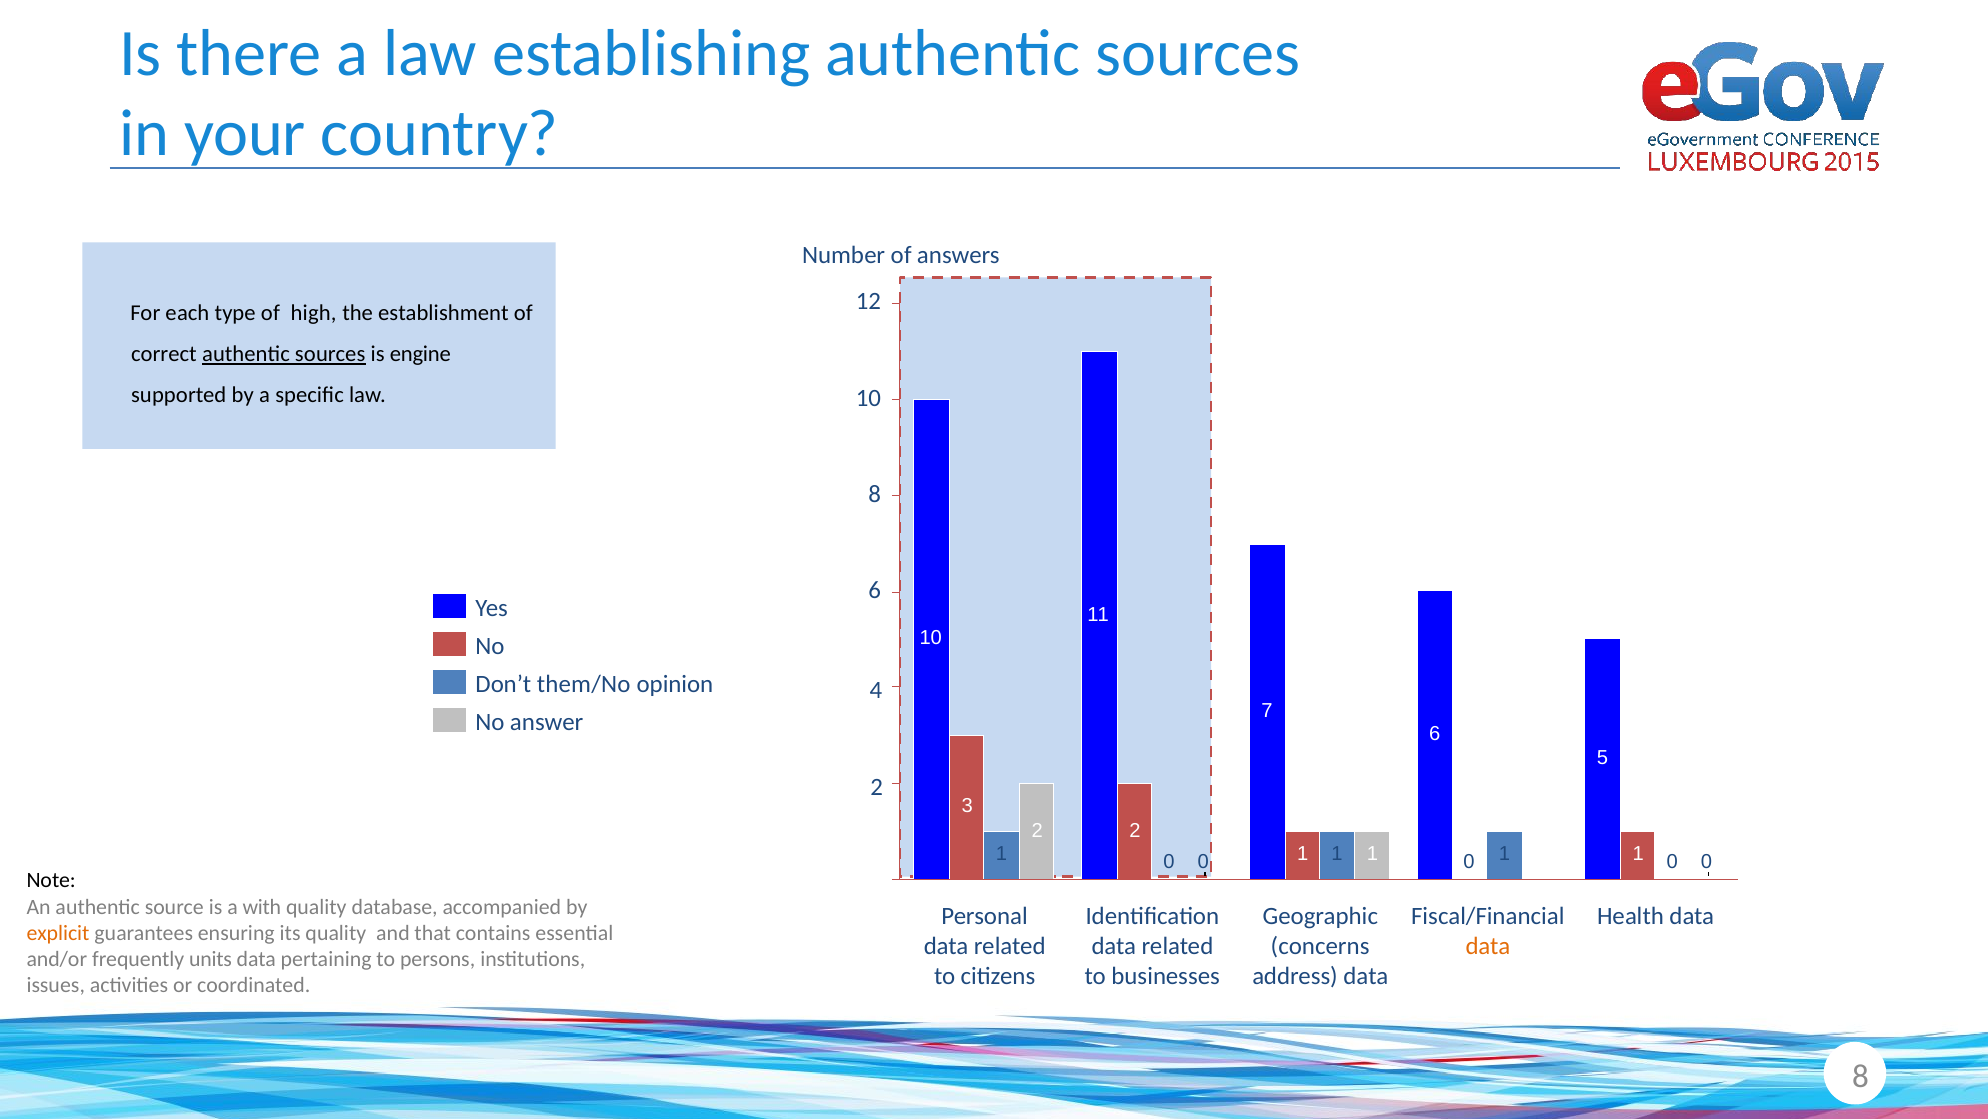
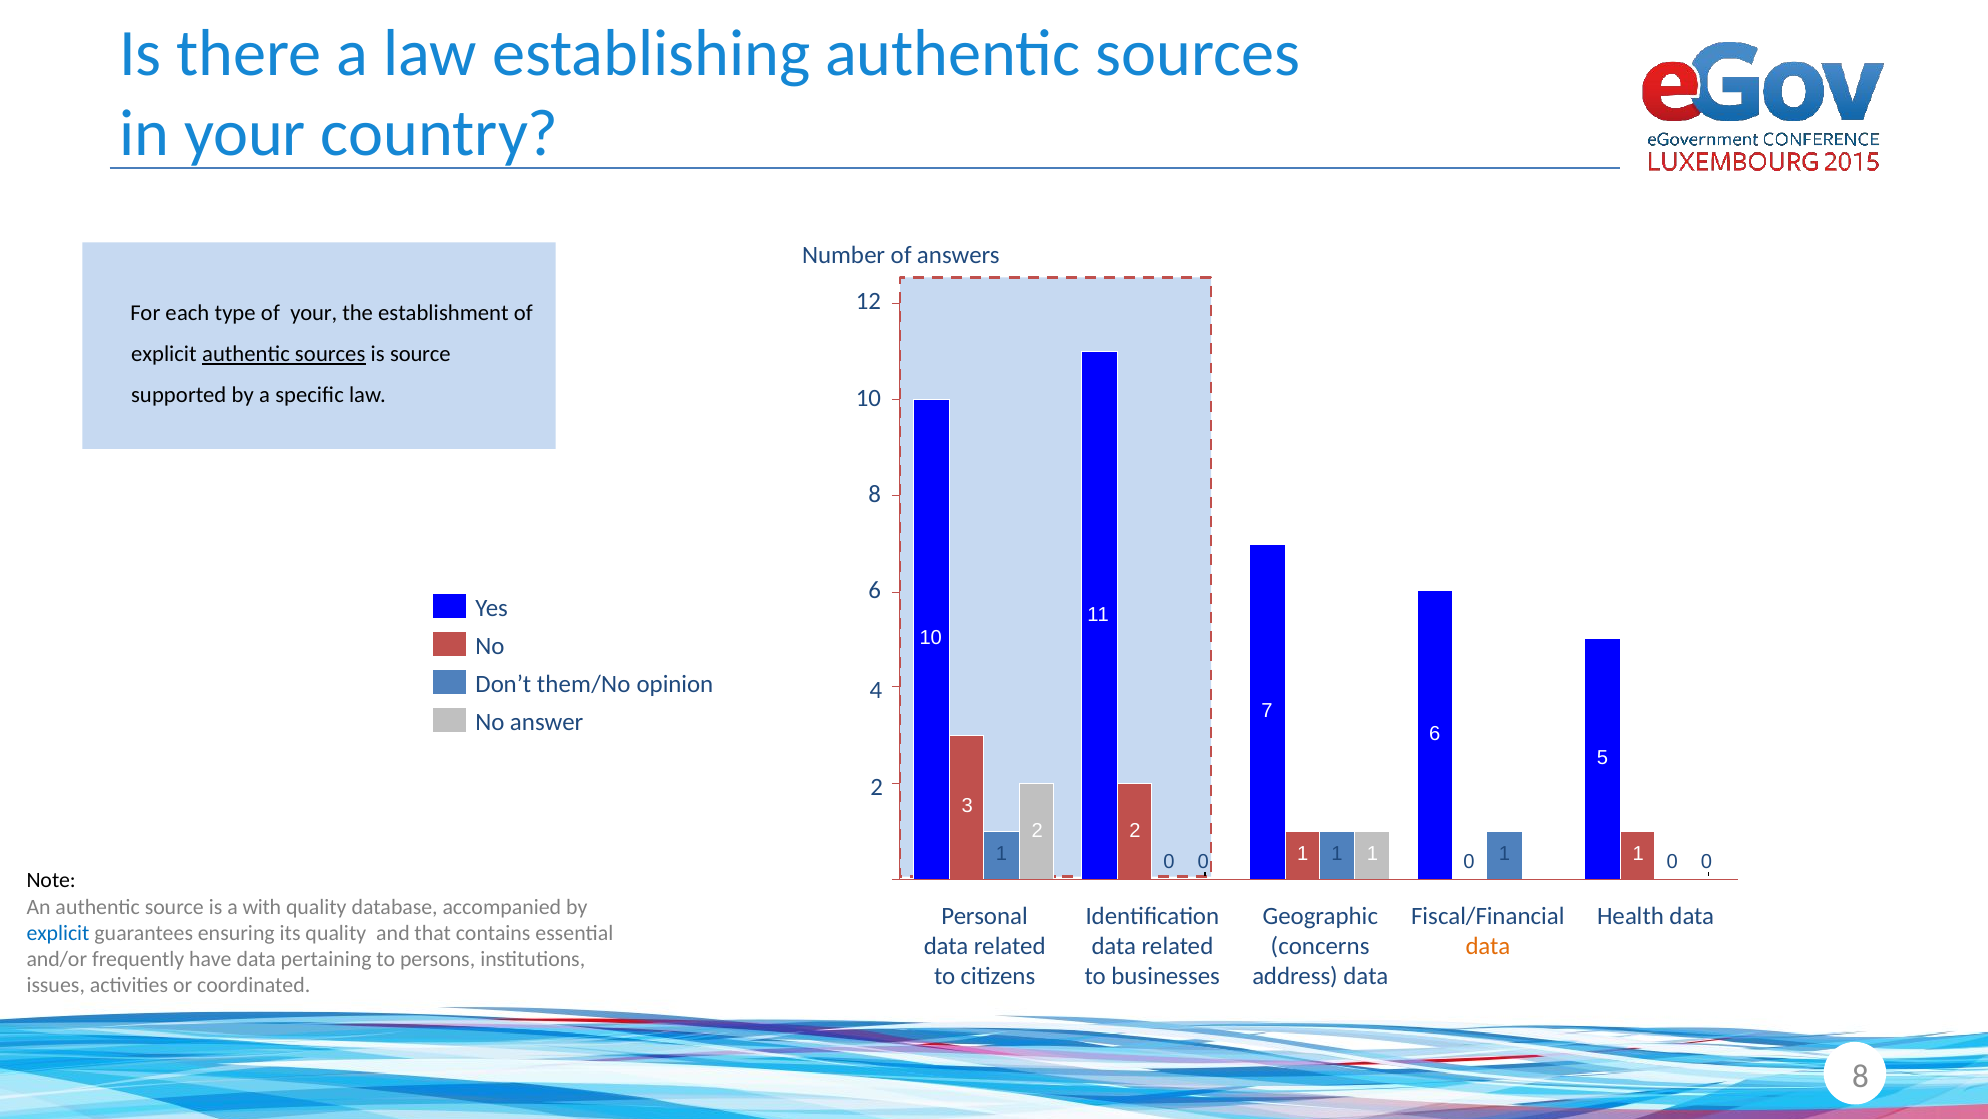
of high: high -> your
correct at (164, 354): correct -> explicit
is engine: engine -> source
explicit at (58, 933) colour: orange -> blue
units: units -> have
